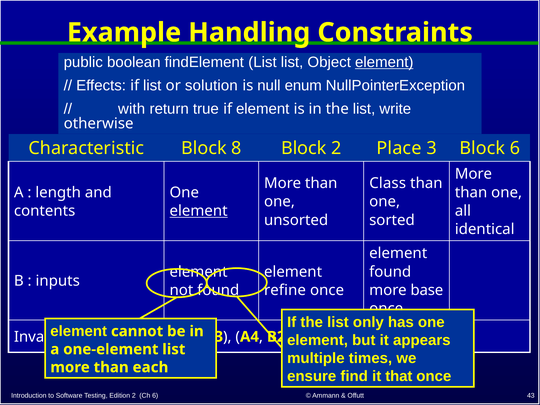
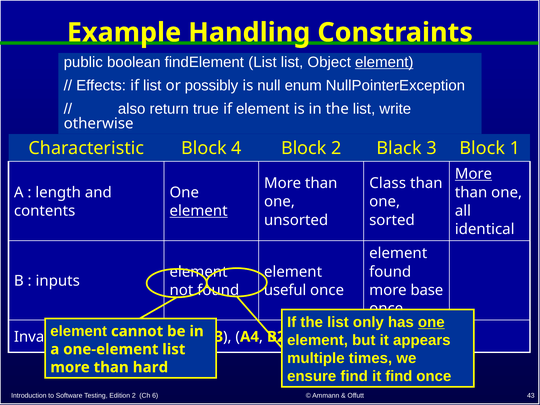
solution: solution -> possibly
with: with -> also
8: 8 -> 4
Place: Place -> Black
Block 6: 6 -> 1
More at (473, 174) underline: none -> present
refine: refine -> useful
one at (431, 322) underline: none -> present
each: each -> hard
it that: that -> find
